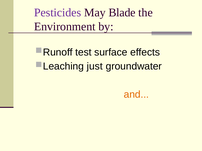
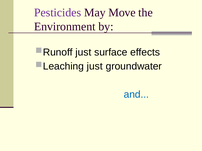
Blade: Blade -> Move
test at (83, 52): test -> just
and colour: orange -> blue
